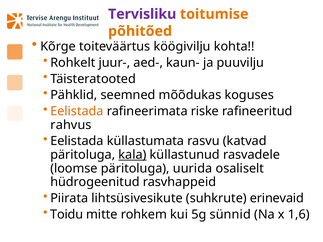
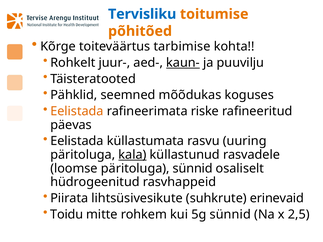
Tervisliku colour: purple -> blue
köögivilju: köögivilju -> tarbimise
kaun- underline: none -> present
rahvus: rahvus -> päevas
katvad: katvad -> uuring
päritoluga uurida: uurida -> sünnid
1,6: 1,6 -> 2,5
